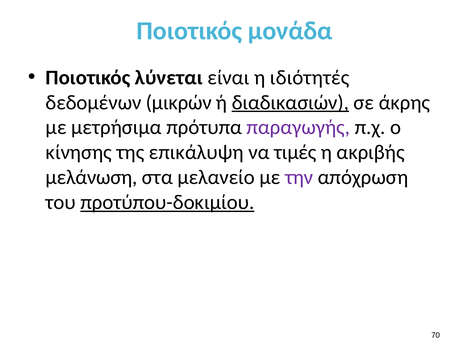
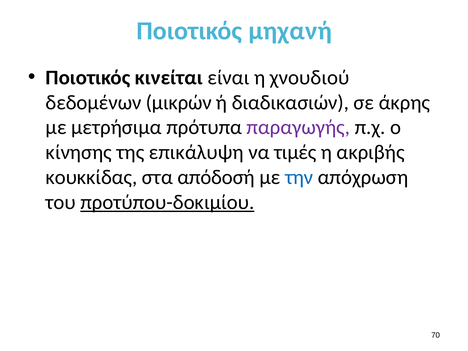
μονάδα: μονάδα -> μηχανή
λύνεται: λύνεται -> κινείται
ιδιότητές: ιδιότητές -> χνουδιού
διαδικασιών underline: present -> none
μελάνωση: μελάνωση -> κουκκίδας
μελανείο: μελανείο -> απόδοσή
την colour: purple -> blue
